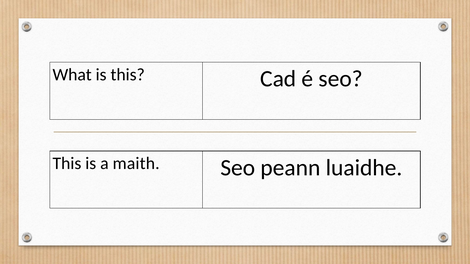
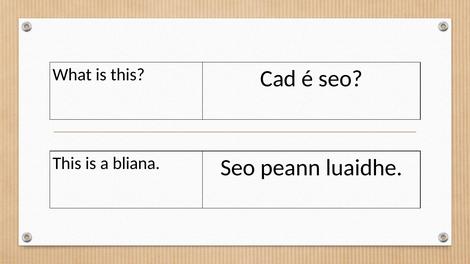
maith: maith -> bliana
